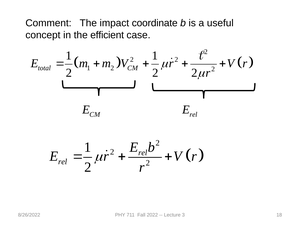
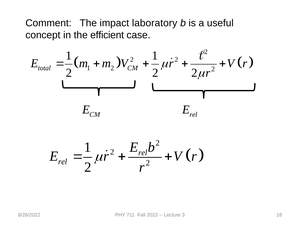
coordinate: coordinate -> laboratory
